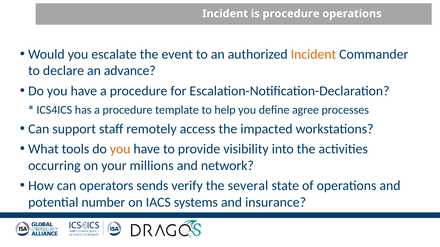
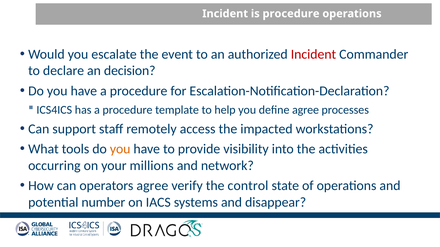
Incident at (313, 54) colour: orange -> red
advance: advance -> decision
operators sends: sends -> agree
several: several -> control
insurance: insurance -> disappear
